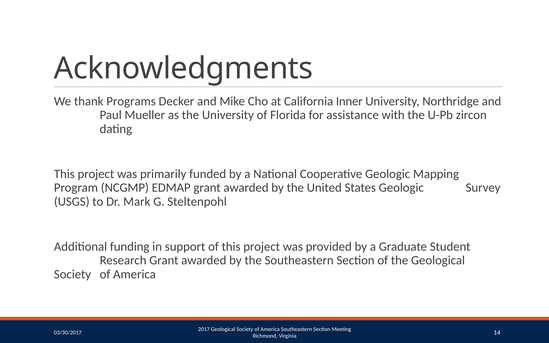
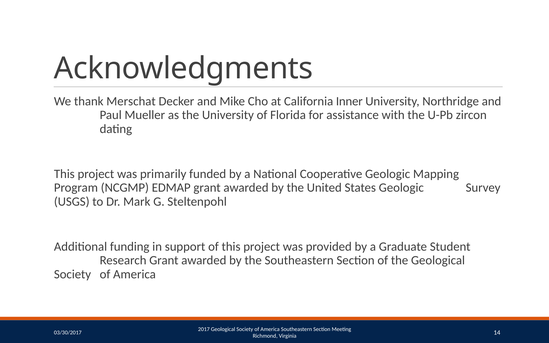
Programs: Programs -> Merschat
